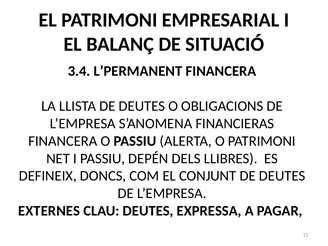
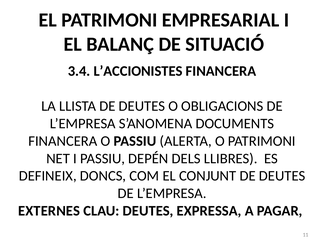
L’PERMANENT: L’PERMANENT -> L’ACCIONISTES
FINANCIERAS: FINANCIERAS -> DOCUMENTS
